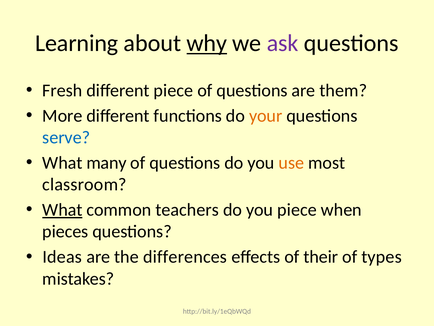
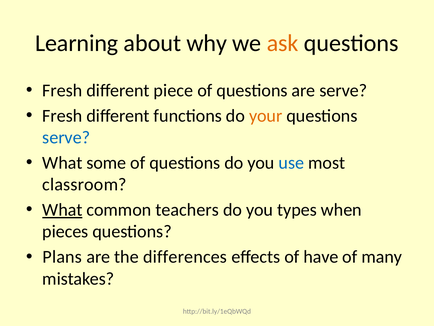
why underline: present -> none
ask colour: purple -> orange
are them: them -> serve
More at (62, 116): More -> Fresh
many: many -> some
use colour: orange -> blue
you piece: piece -> types
Ideas: Ideas -> Plans
their: their -> have
types: types -> many
